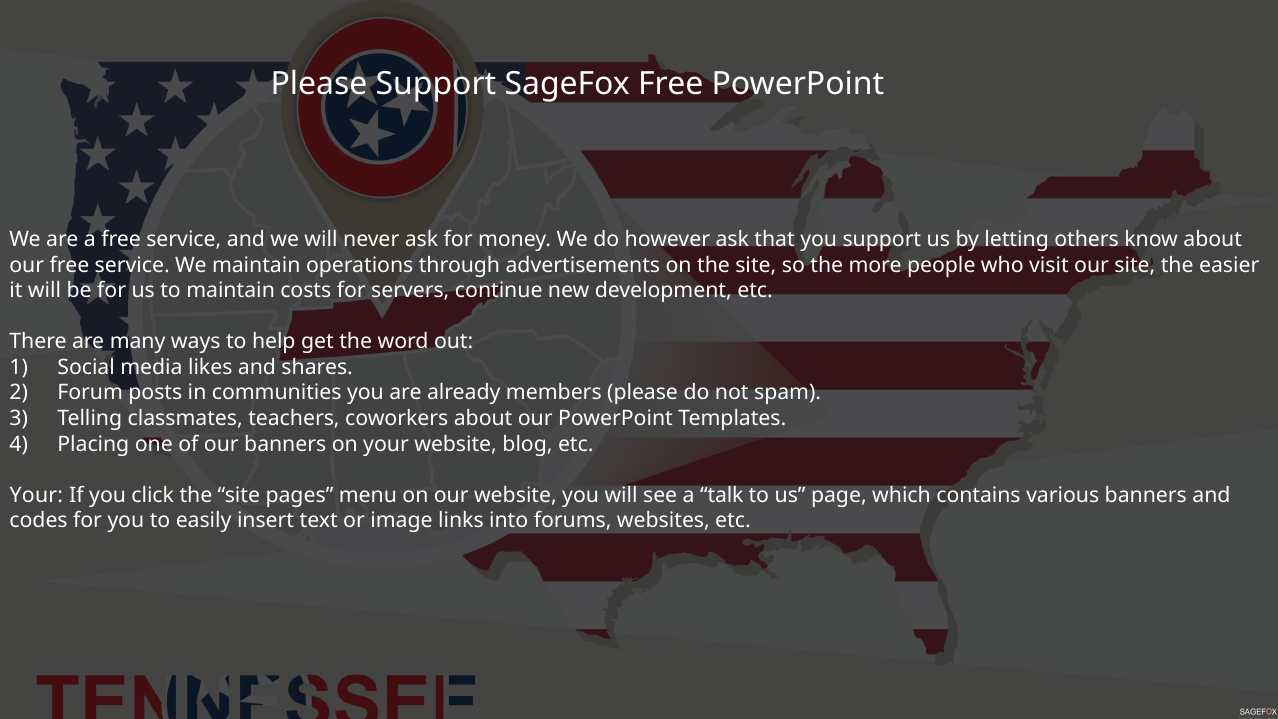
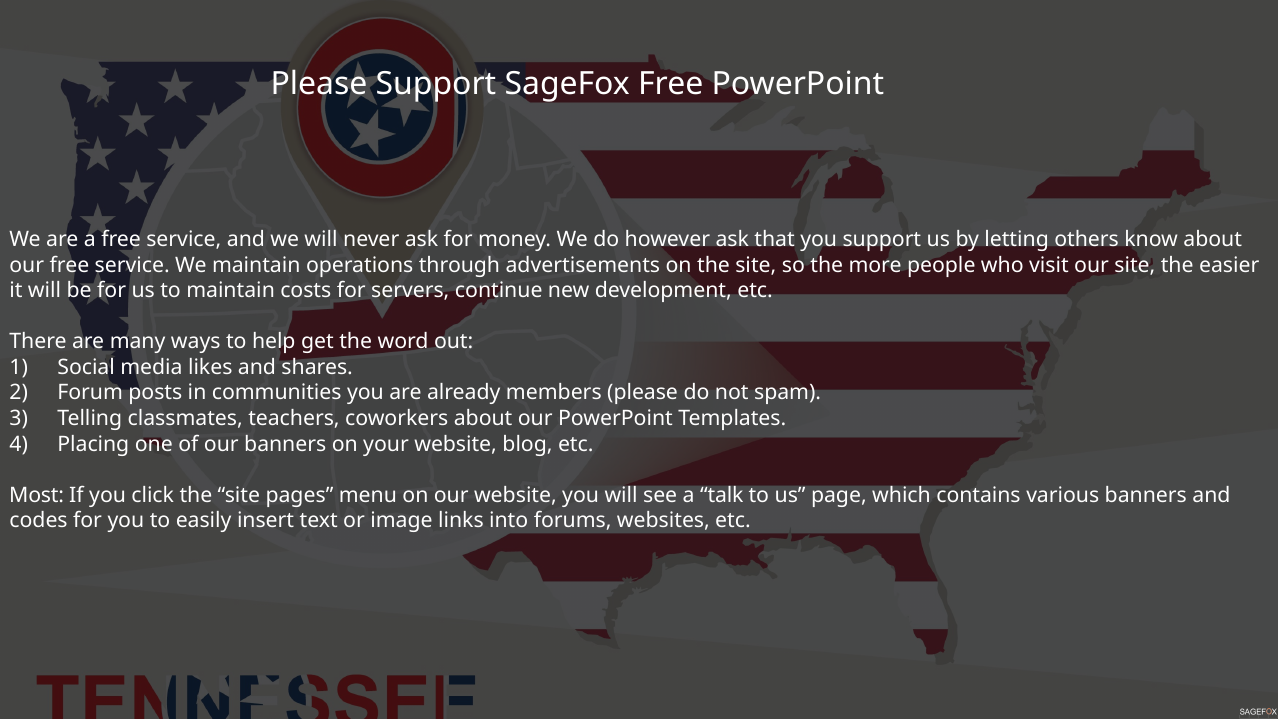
Your at (36, 495): Your -> Most
